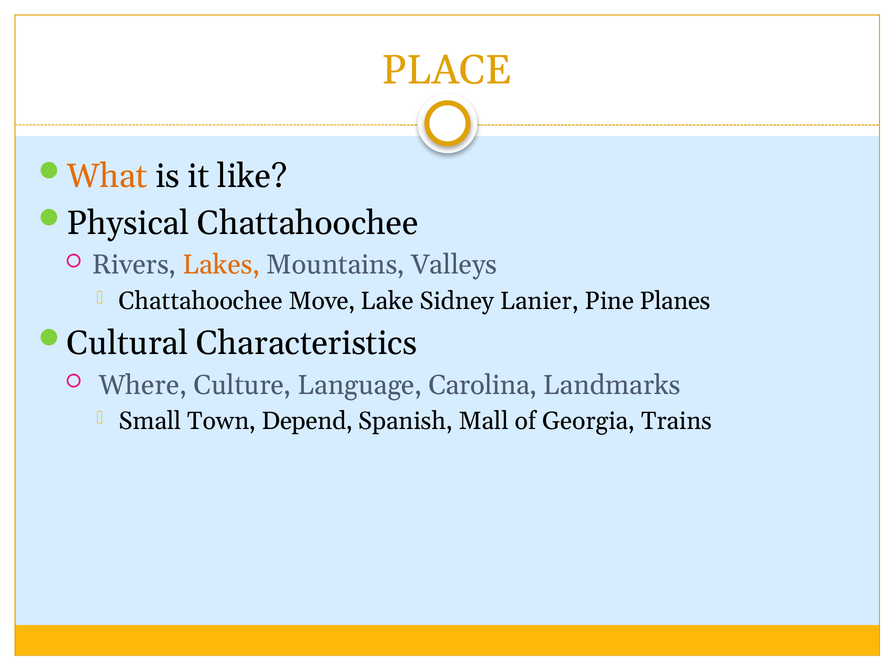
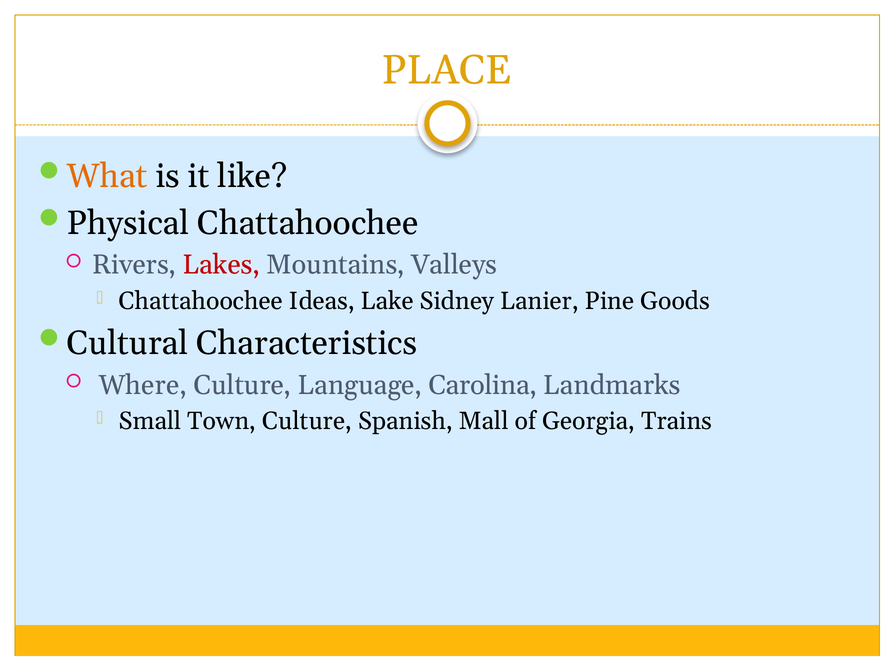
Lakes colour: orange -> red
Move: Move -> Ideas
Planes: Planes -> Goods
Town Depend: Depend -> Culture
